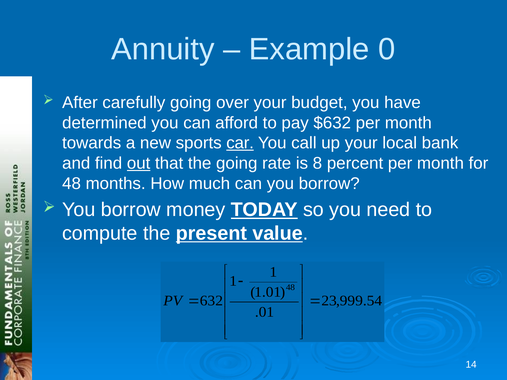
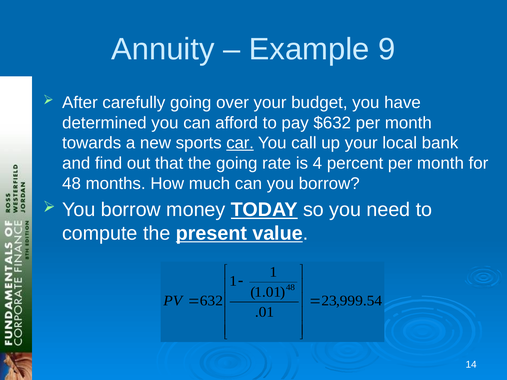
0: 0 -> 9
out underline: present -> none
8: 8 -> 4
